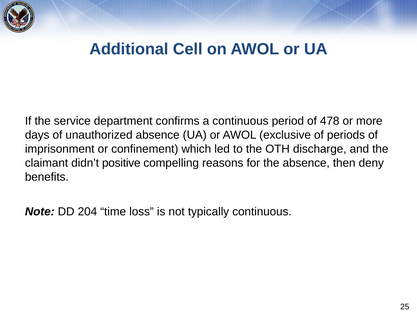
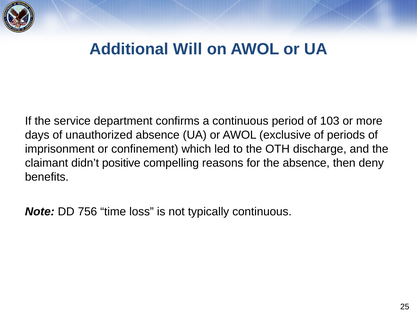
Cell: Cell -> Will
478: 478 -> 103
204: 204 -> 756
